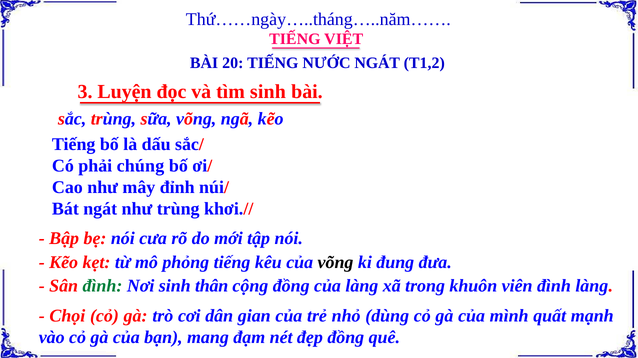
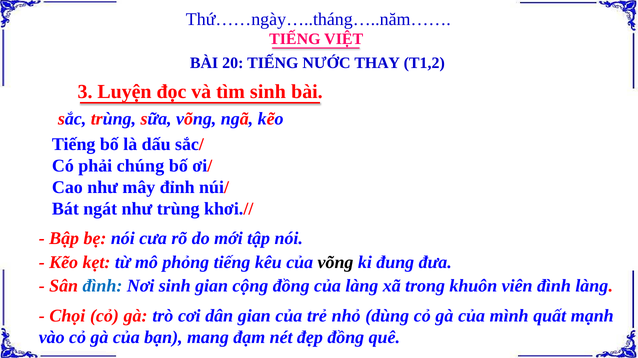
NƯỚC NGÁT: NGÁT -> THAY
đình at (102, 286) colour: green -> blue
sinh thân: thân -> gian
